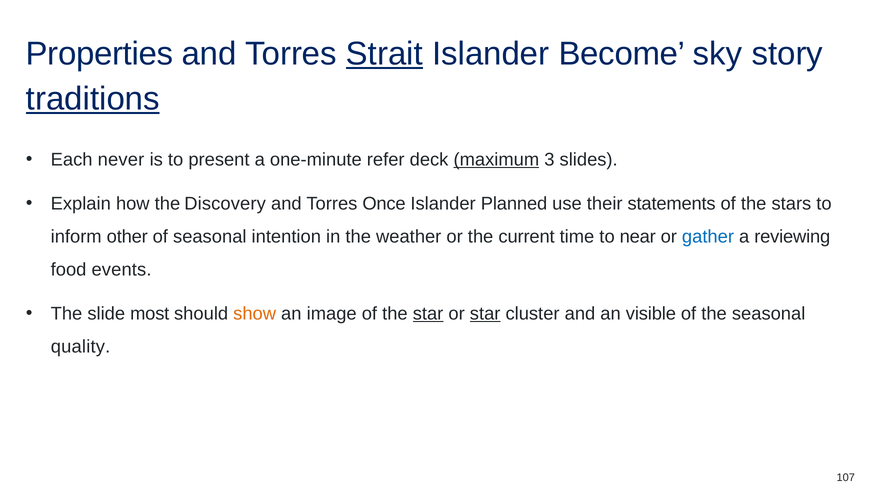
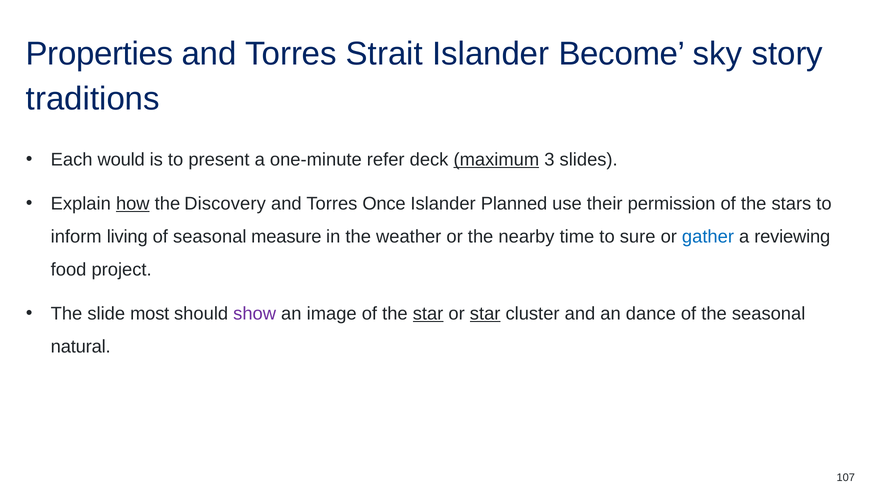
Strait underline: present -> none
traditions underline: present -> none
never: never -> would
how underline: none -> present
statements: statements -> permission
other: other -> living
intention: intention -> measure
current: current -> nearby
near: near -> sure
events: events -> project
show colour: orange -> purple
visible: visible -> dance
quality: quality -> natural
